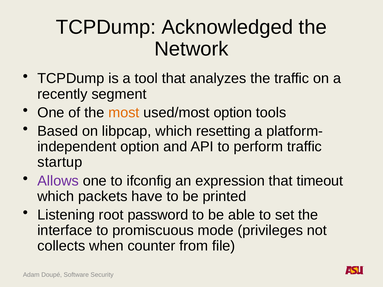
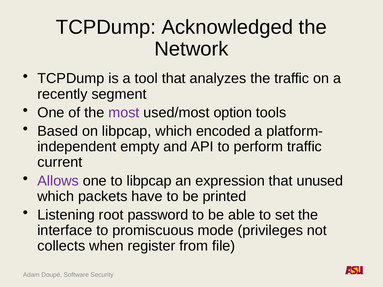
most colour: orange -> purple
resetting: resetting -> encoded
option at (140, 147): option -> empty
startup: startup -> current
to ifconfig: ifconfig -> libpcap
timeout: timeout -> unused
counter: counter -> register
